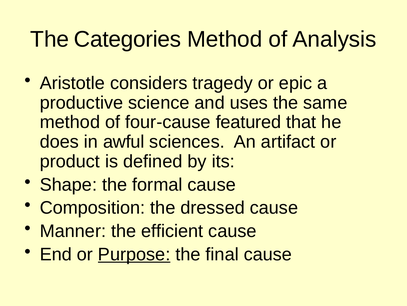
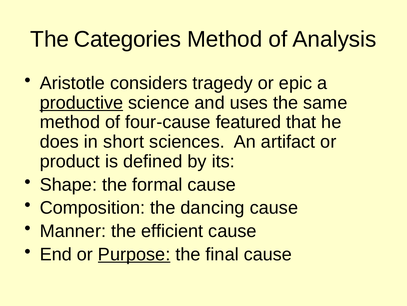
productive underline: none -> present
awful: awful -> short
dressed: dressed -> dancing
